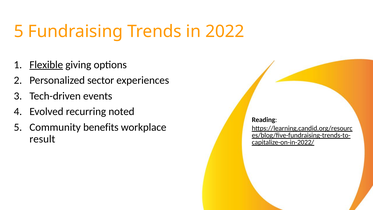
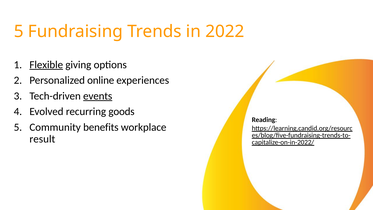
sector: sector -> online
events underline: none -> present
noted: noted -> goods
